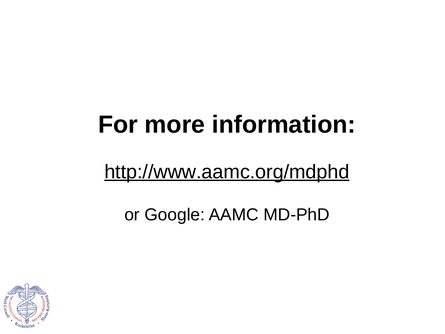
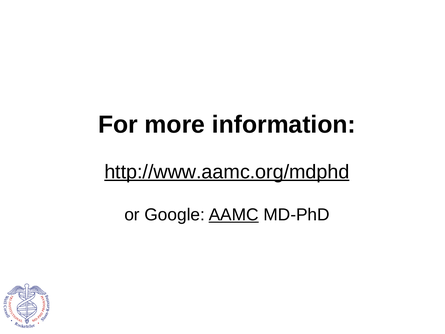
AAMC underline: none -> present
